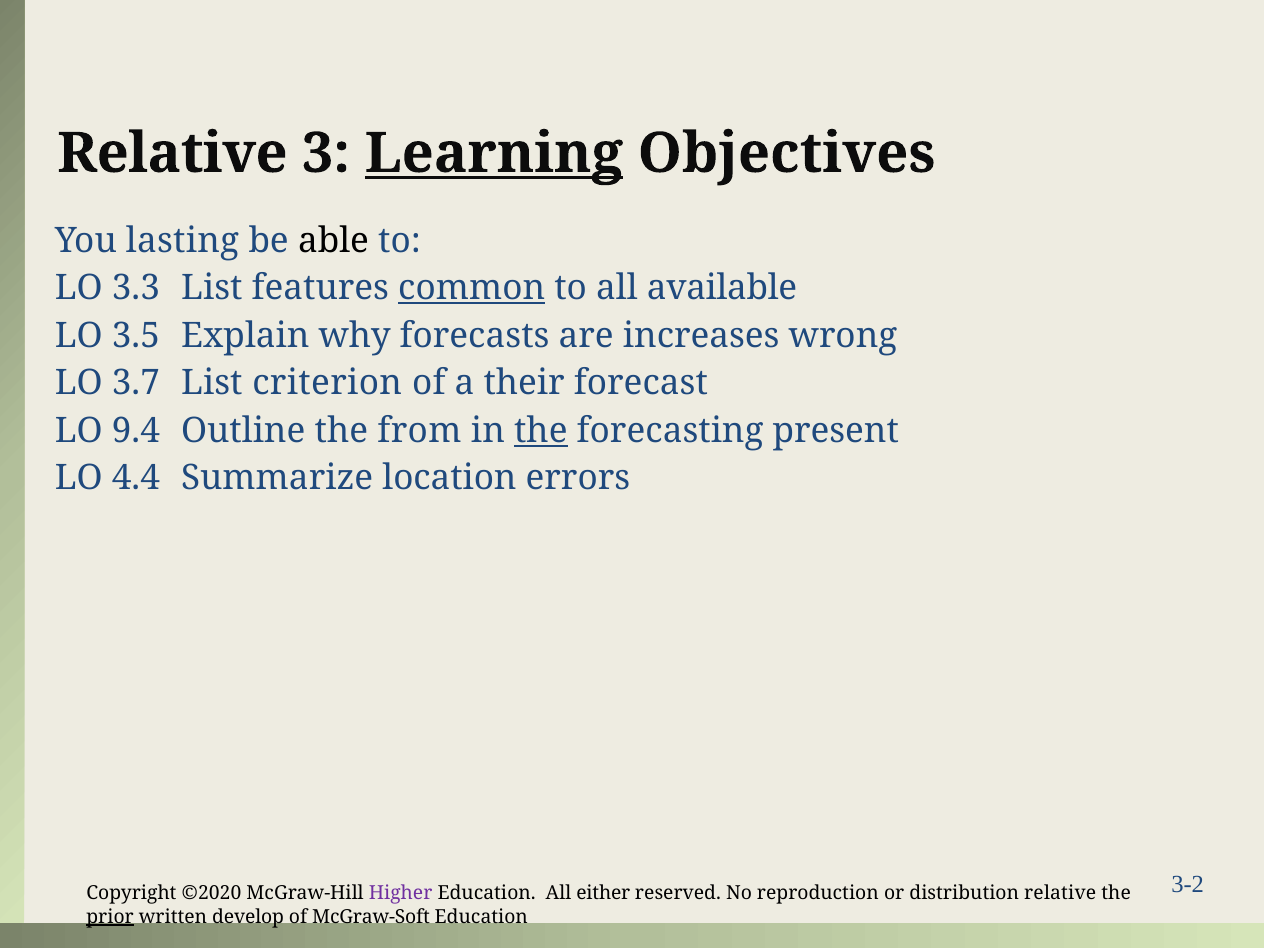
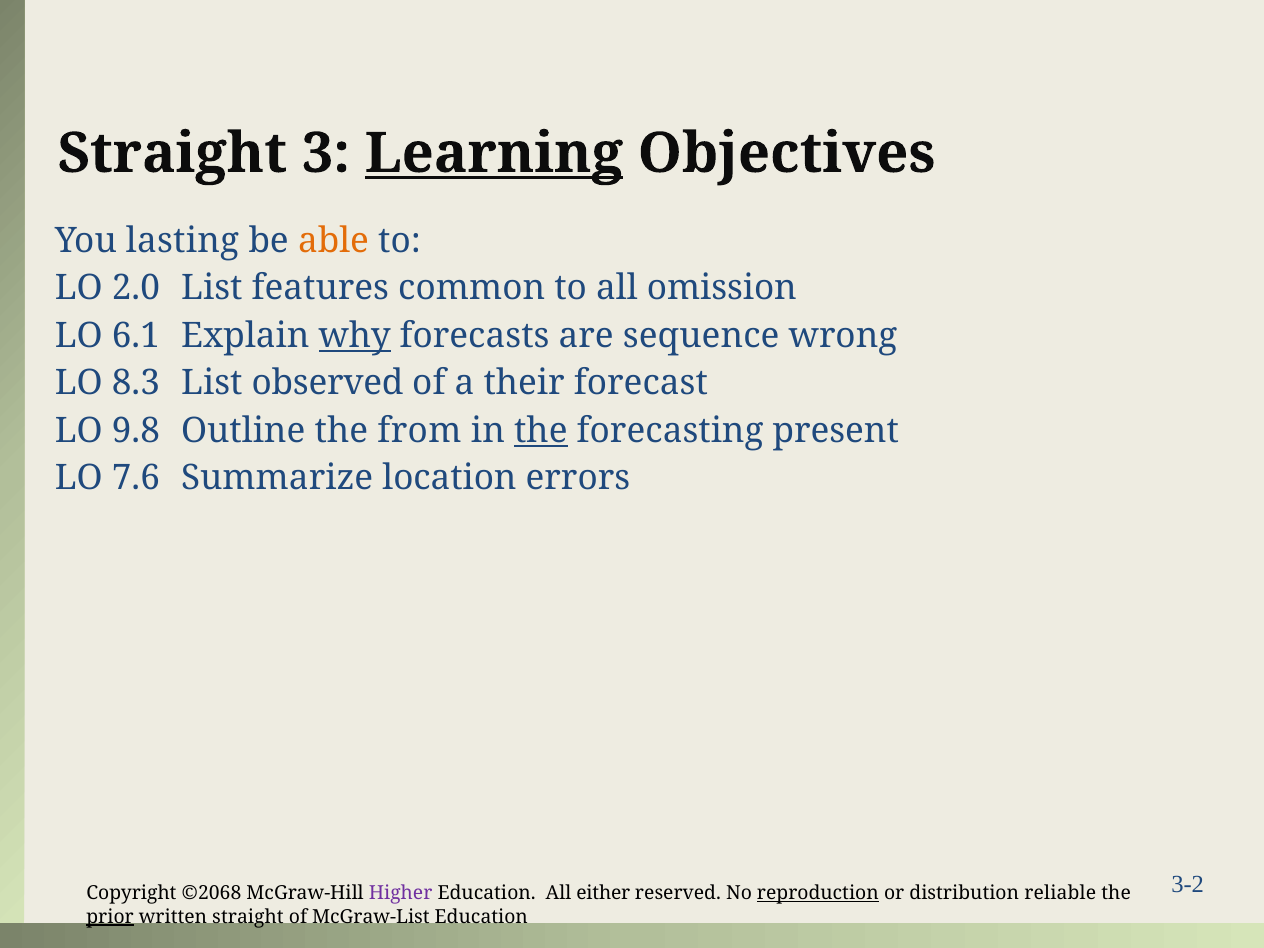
Relative at (172, 153): Relative -> Straight
able colour: black -> orange
3.3: 3.3 -> 2.0
common underline: present -> none
available: available -> omission
3.5: 3.5 -> 6.1
why underline: none -> present
increases: increases -> sequence
3.7: 3.7 -> 8.3
criterion: criterion -> observed
9.4: 9.4 -> 9.8
4.4: 4.4 -> 7.6
©2020: ©2020 -> ©2068
reproduction underline: none -> present
distribution relative: relative -> reliable
written develop: develop -> straight
McGraw-Soft: McGraw-Soft -> McGraw-List
